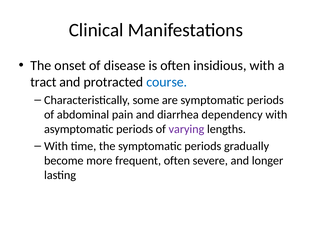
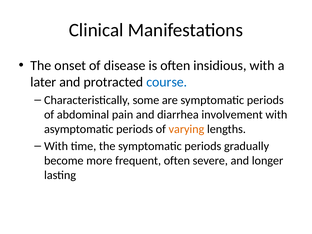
tract: tract -> later
dependency: dependency -> involvement
varying colour: purple -> orange
